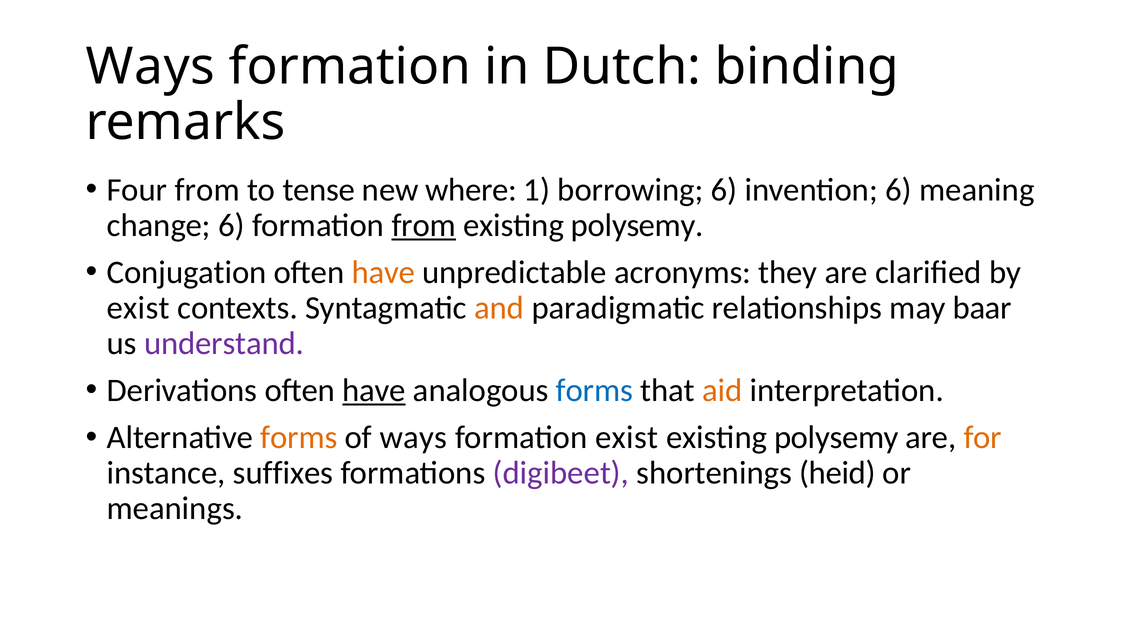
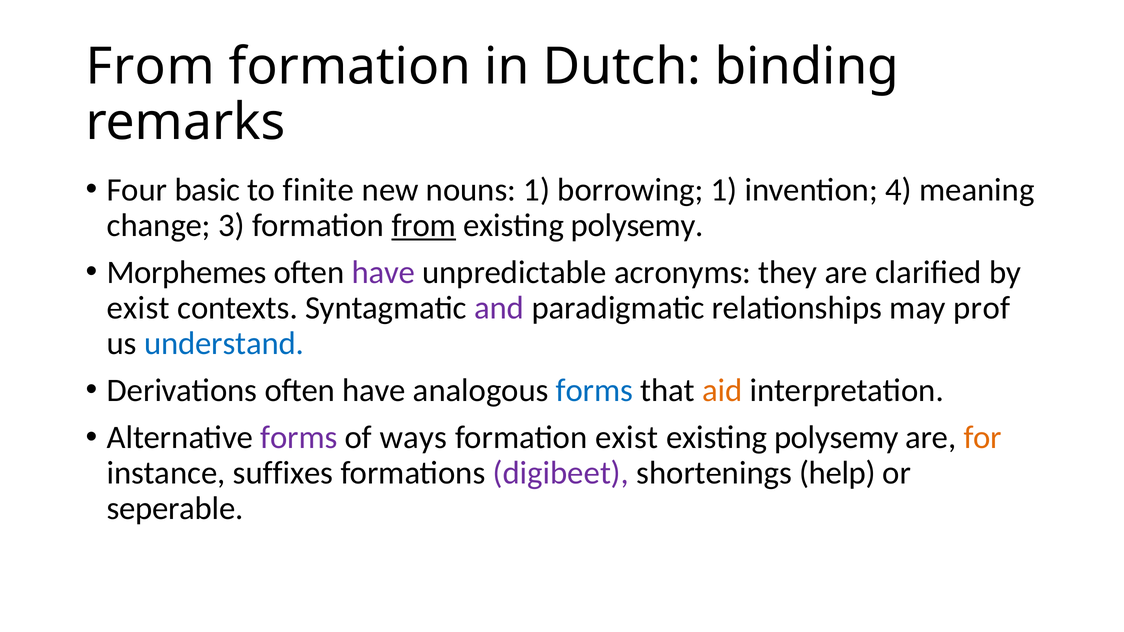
Ways at (150, 67): Ways -> From
Four from: from -> basic
tense: tense -> finite
where: where -> nouns
borrowing 6: 6 -> 1
invention 6: 6 -> 4
change 6: 6 -> 3
Conjugation: Conjugation -> Morphemes
have at (383, 273) colour: orange -> purple
and colour: orange -> purple
baar: baar -> prof
understand colour: purple -> blue
have at (374, 391) underline: present -> none
forms at (299, 438) colour: orange -> purple
heid: heid -> help
meanings: meanings -> seperable
